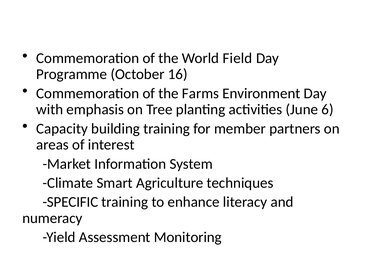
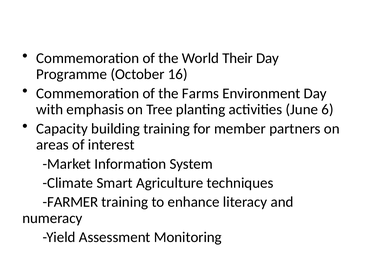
Field: Field -> Their
SPECIFIC: SPECIFIC -> FARMER
